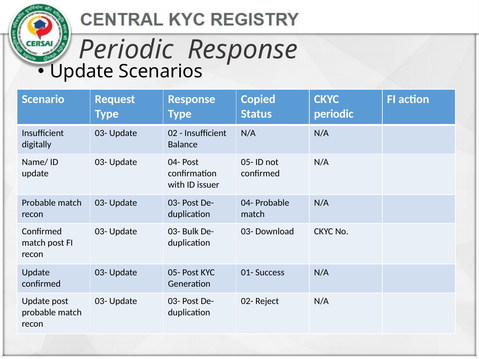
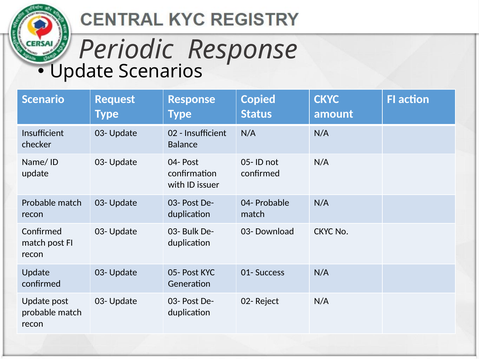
periodic at (334, 114): periodic -> amount
digitally: digitally -> checker
